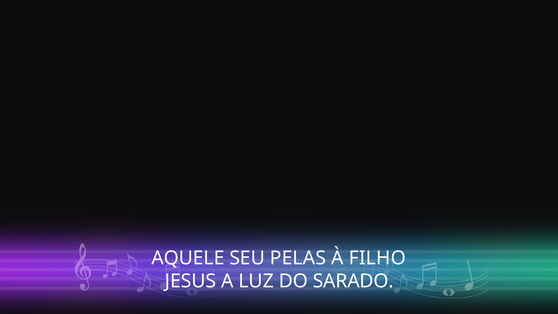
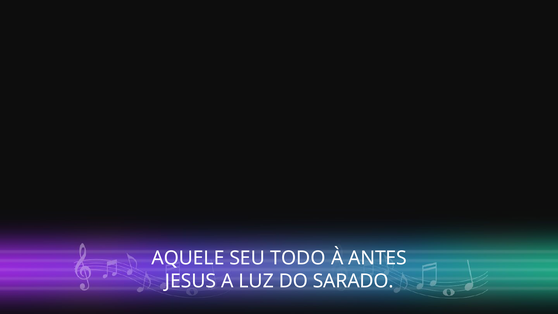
PELAS: PELAS -> TODO
FILHO: FILHO -> ANTES
